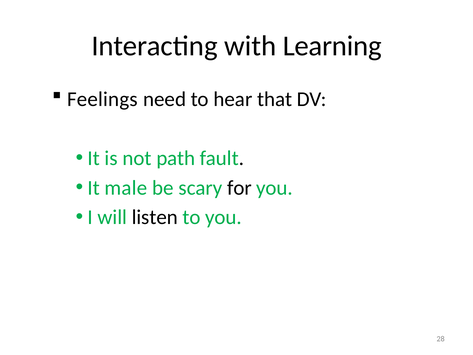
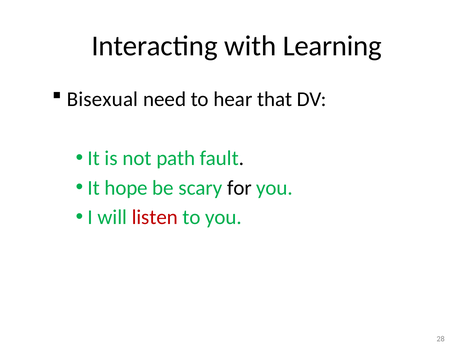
Feelings: Feelings -> Bisexual
male: male -> hope
listen colour: black -> red
